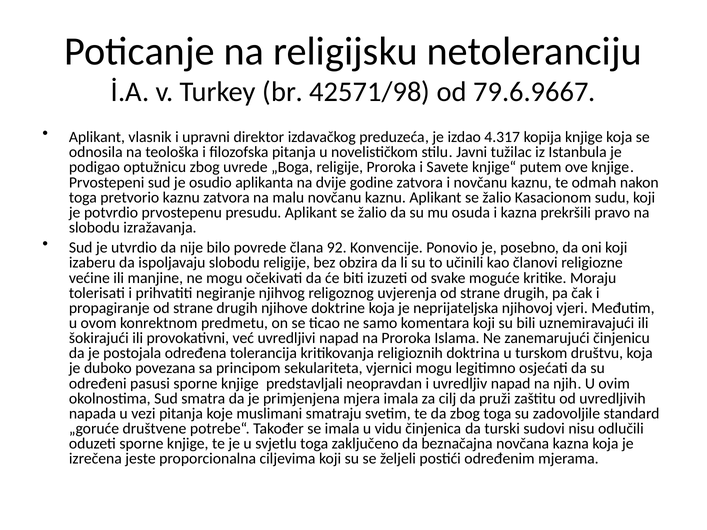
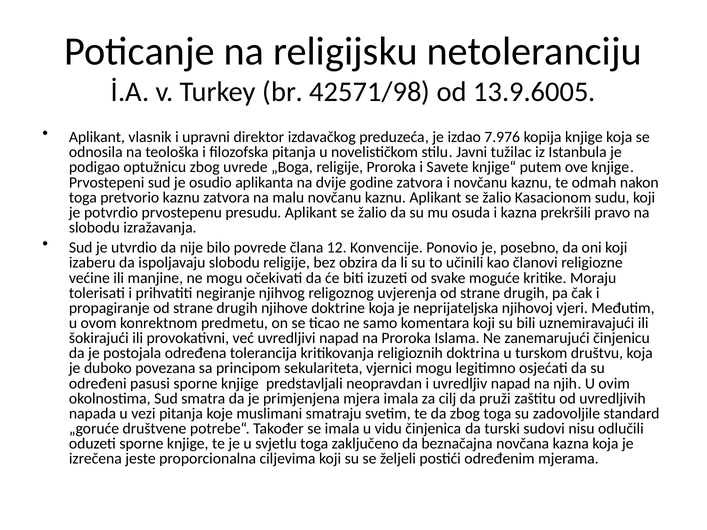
79.6.9667: 79.6.9667 -> 13.9.6005
4.317: 4.317 -> 7.976
92: 92 -> 12
